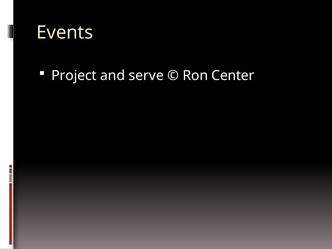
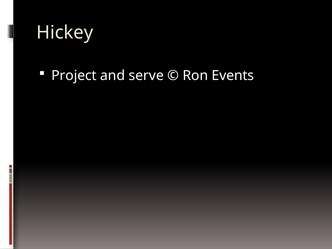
Events: Events -> Hickey
Center: Center -> Events
